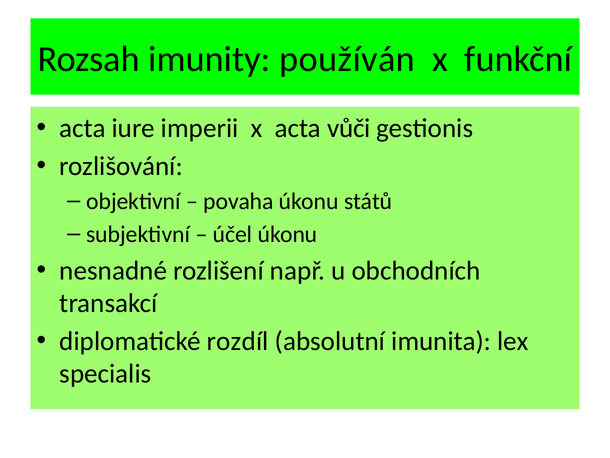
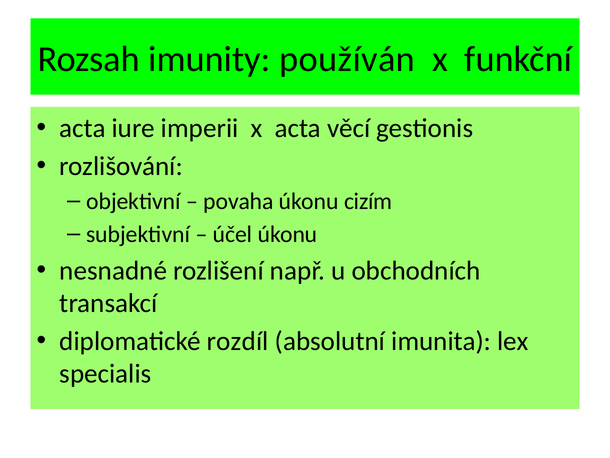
vůči: vůči -> věcí
států: států -> cizím
